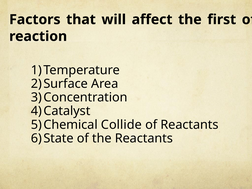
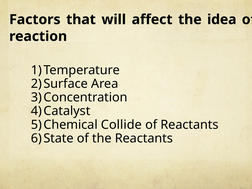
first: first -> idea
